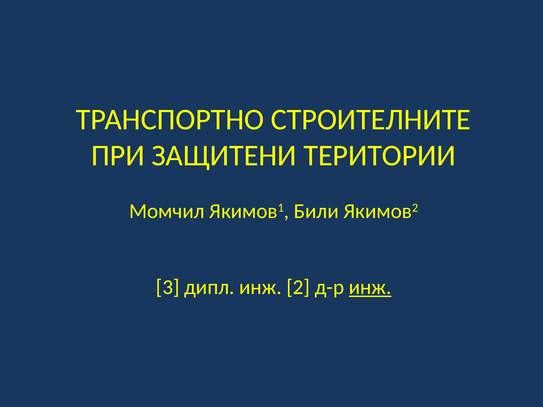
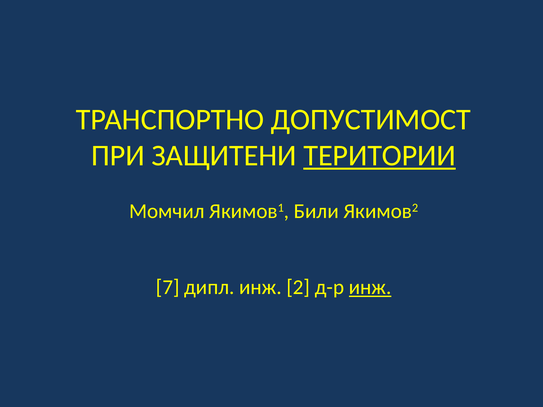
СТРОИТЕЛНИТЕ: СТРОИТЕЛНИТЕ -> ДОПУСТИМОСТ
ТЕРИТОРИИ underline: none -> present
3: 3 -> 7
